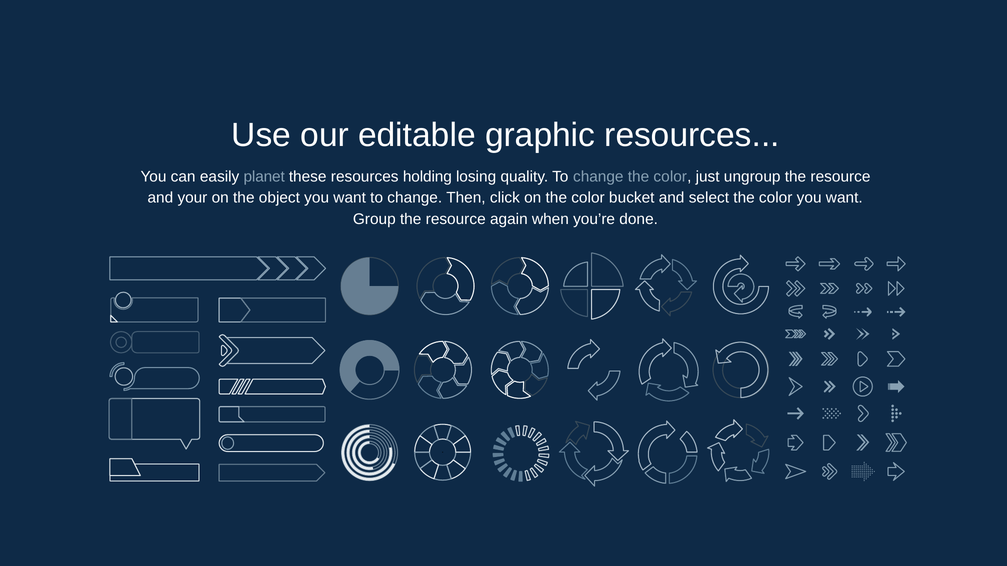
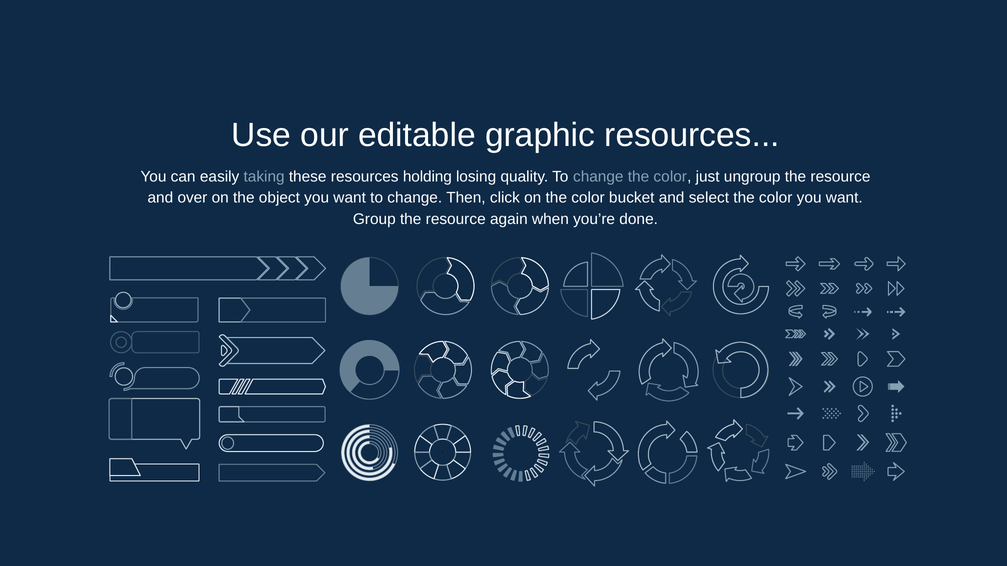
planet: planet -> taking
your: your -> over
